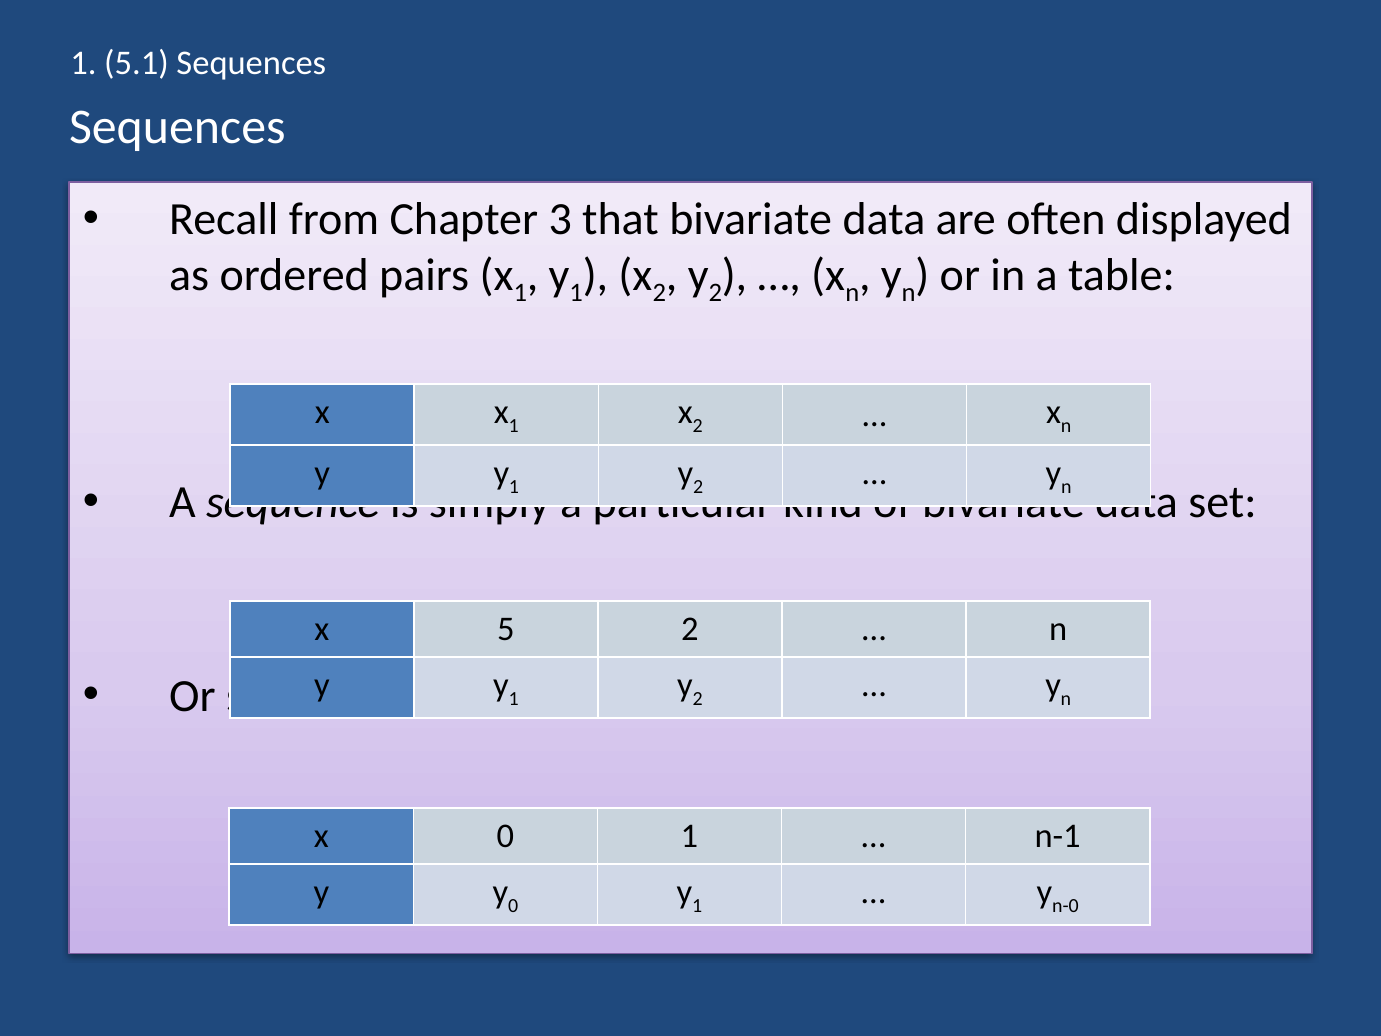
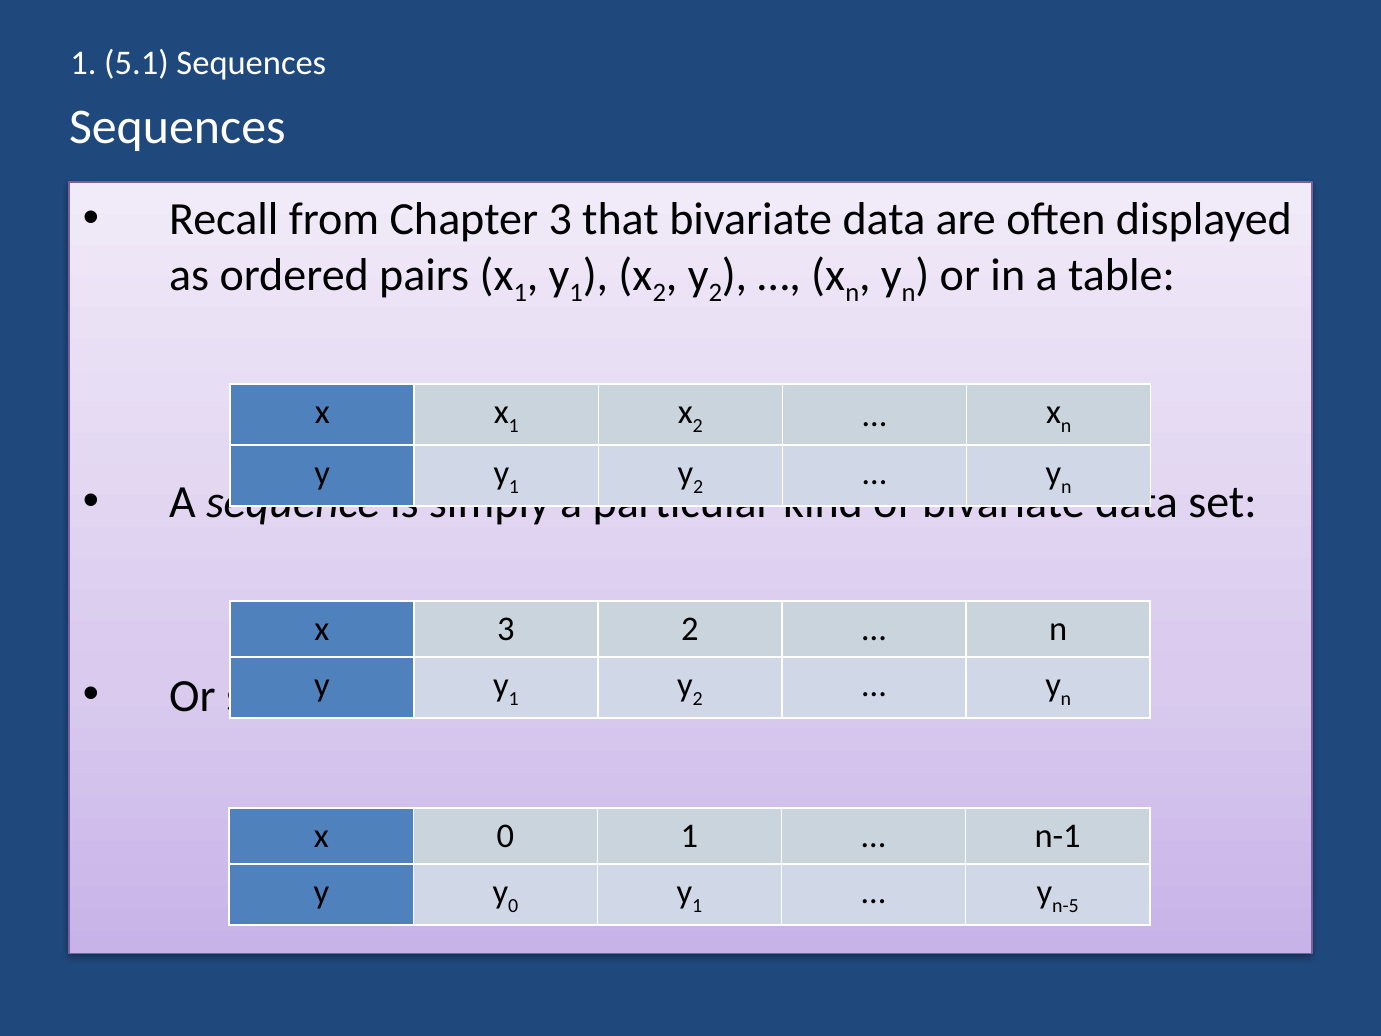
x 5: 5 -> 3
n-0: n-0 -> n-5
